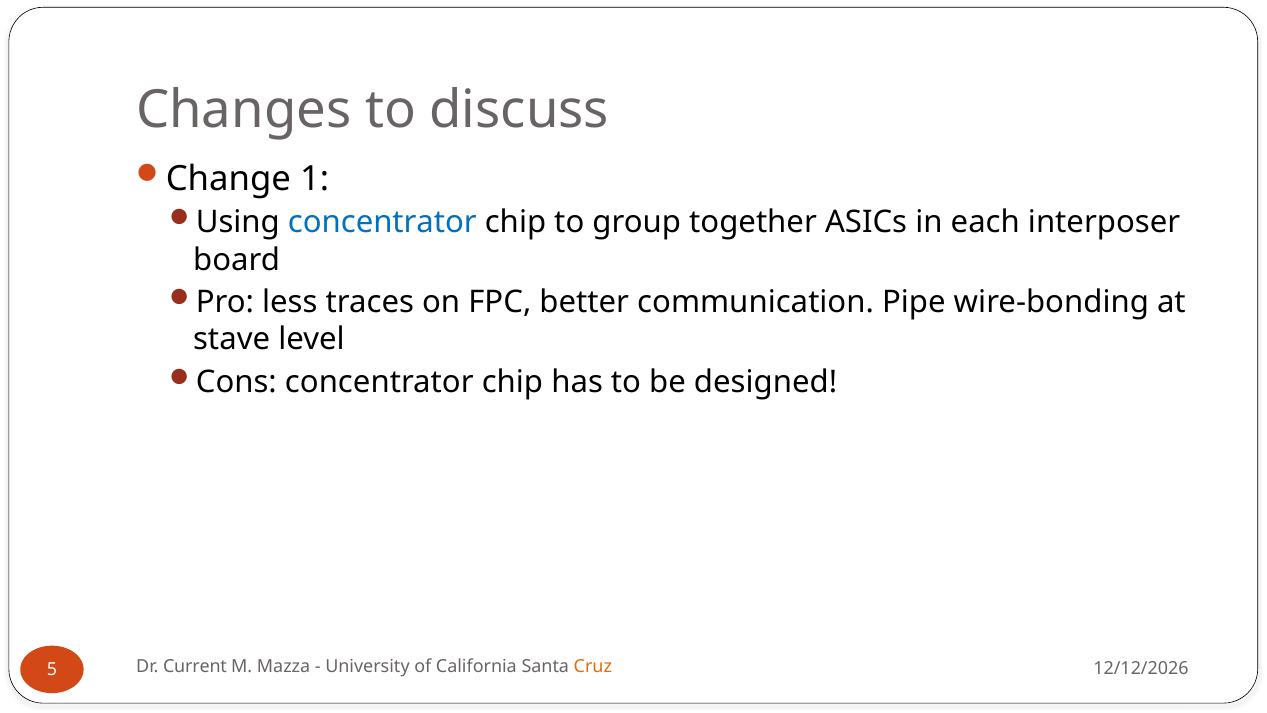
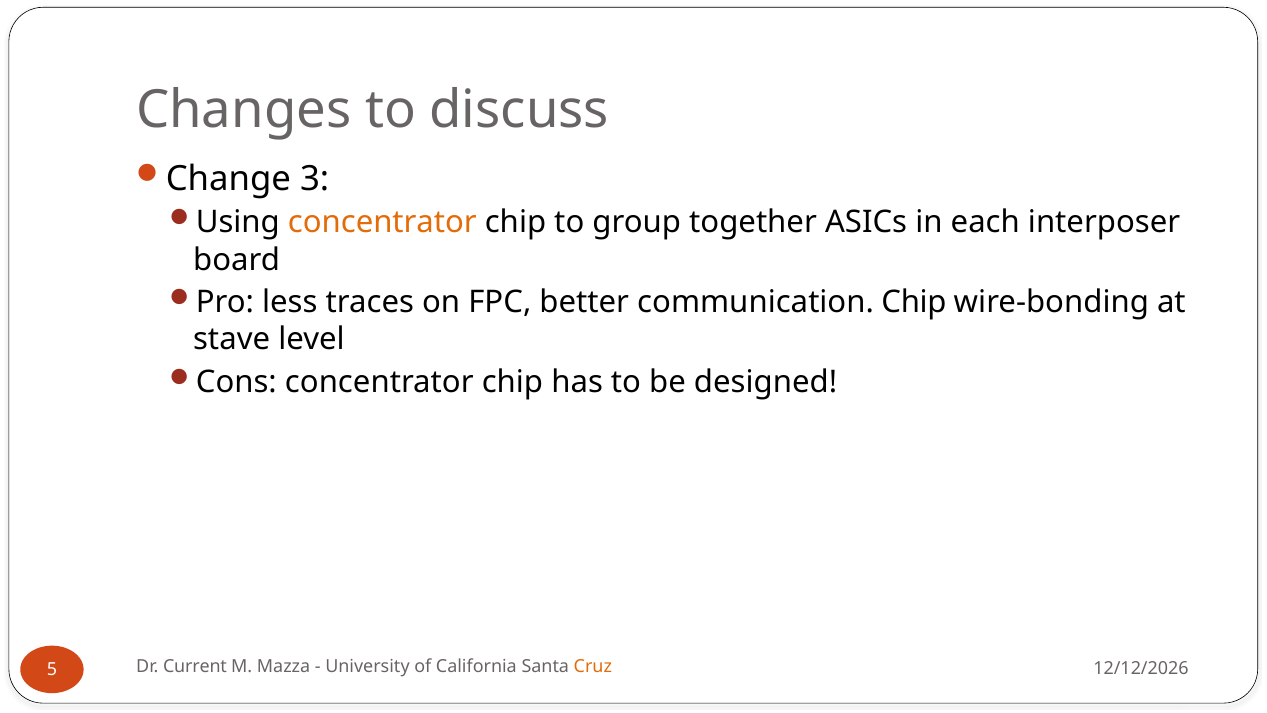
1: 1 -> 3
concentrator at (382, 223) colour: blue -> orange
communication Pipe: Pipe -> Chip
